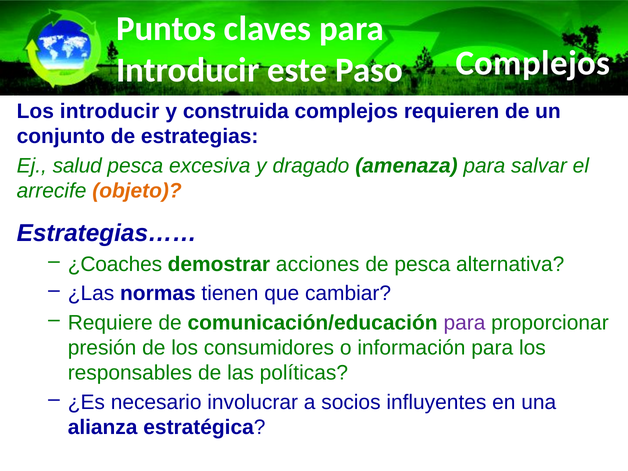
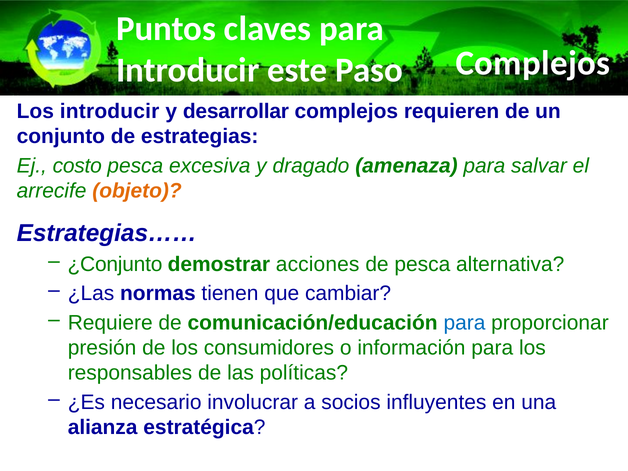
construida: construida -> desarrollar
salud: salud -> costo
¿Coaches: ¿Coaches -> ¿Conjunto
para at (464, 323) colour: purple -> blue
